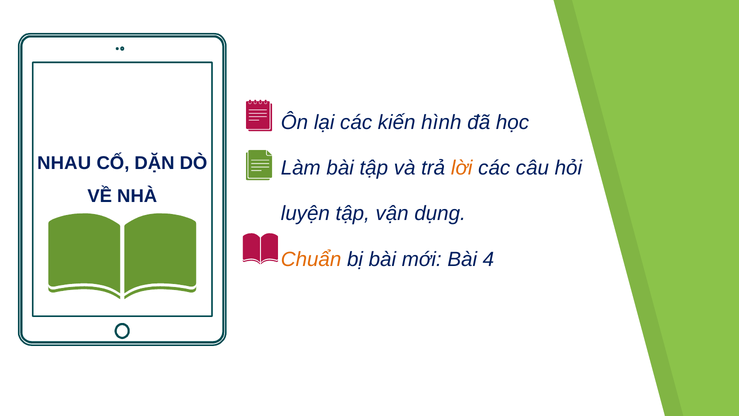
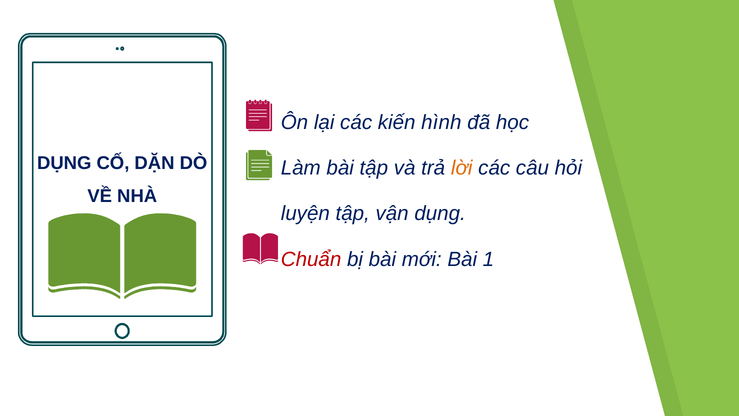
NHAU at (64, 163): NHAU -> DỤNG
Chuẩn colour: orange -> red
4: 4 -> 1
